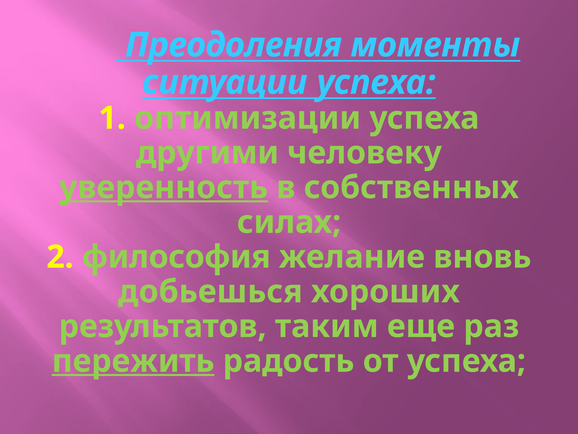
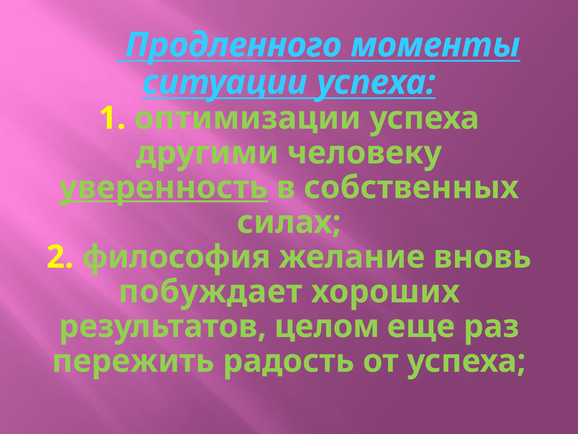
Преодоления: Преодоления -> Продленного
добьешься: добьешься -> побуждает
таким: таким -> целом
пережить underline: present -> none
